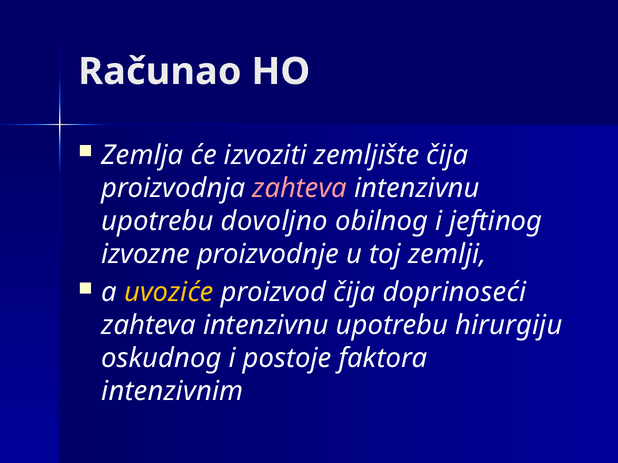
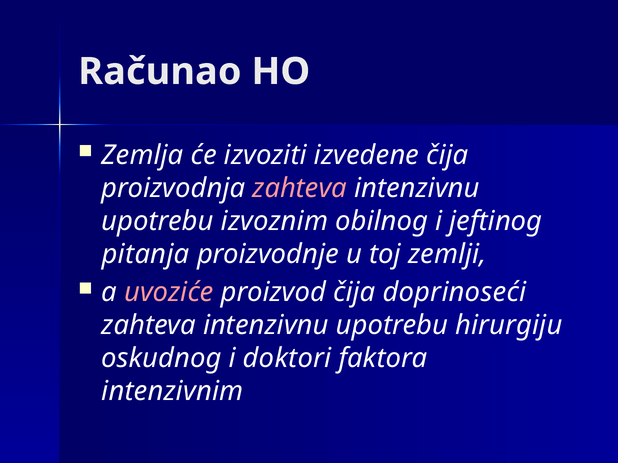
zemljište: zemljište -> izvedene
dovoljno: dovoljno -> izvoznim
izvozne: izvozne -> pitanja
uvoziće colour: yellow -> pink
postoje: postoje -> doktori
